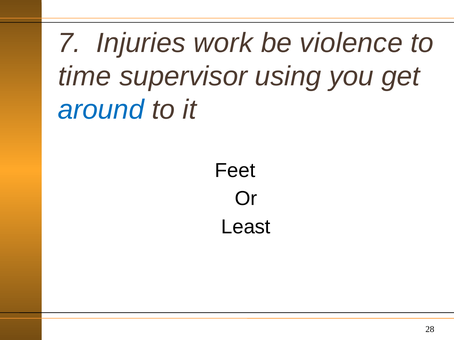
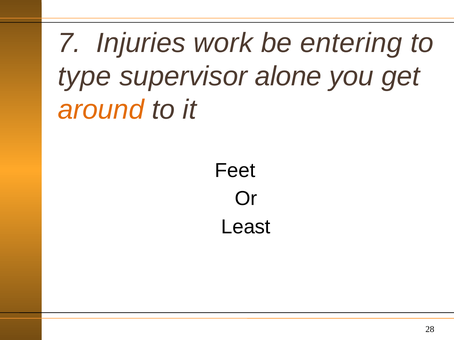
violence: violence -> entering
time: time -> type
using: using -> alone
around colour: blue -> orange
